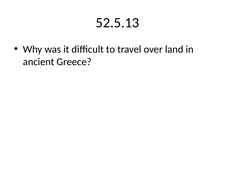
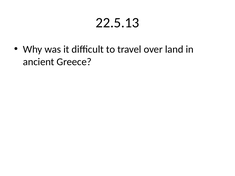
52.5.13: 52.5.13 -> 22.5.13
